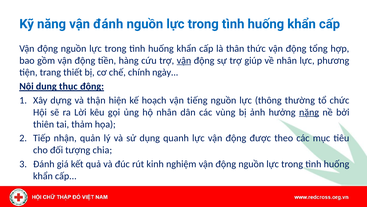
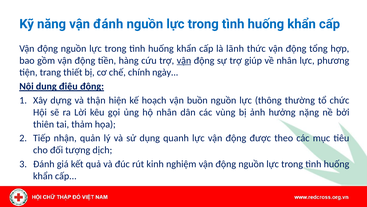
thân: thân -> lãnh
thục: thục -> điệu
tiếng: tiếng -> buồn
nặng underline: present -> none
chia: chia -> dịch
